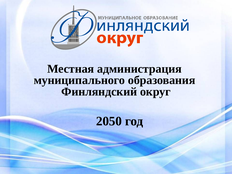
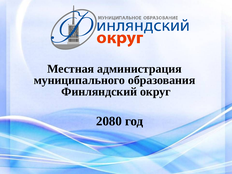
2050: 2050 -> 2080
